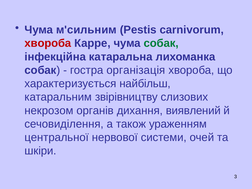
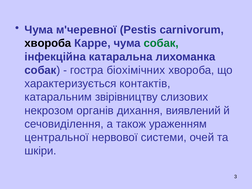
м'сильним: м'сильним -> м'черевної
хвороба at (48, 43) colour: red -> black
організація: організація -> біохімічних
найбільш: найбільш -> контактів
